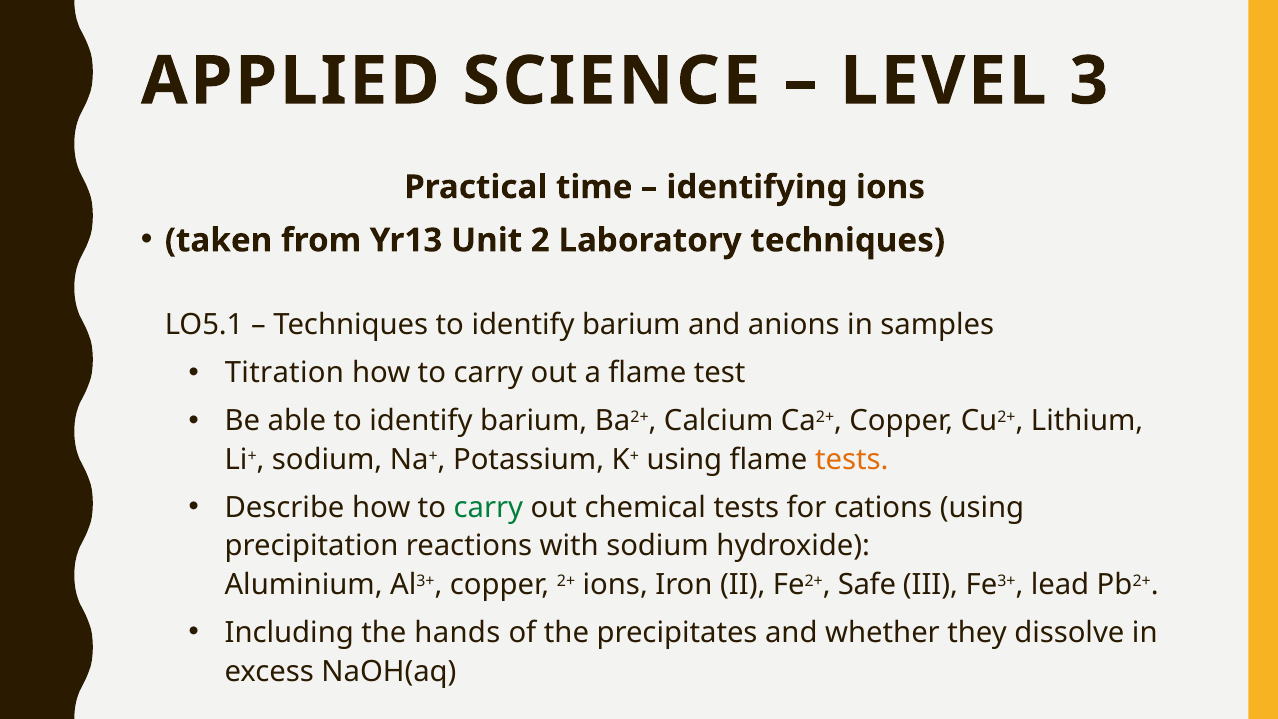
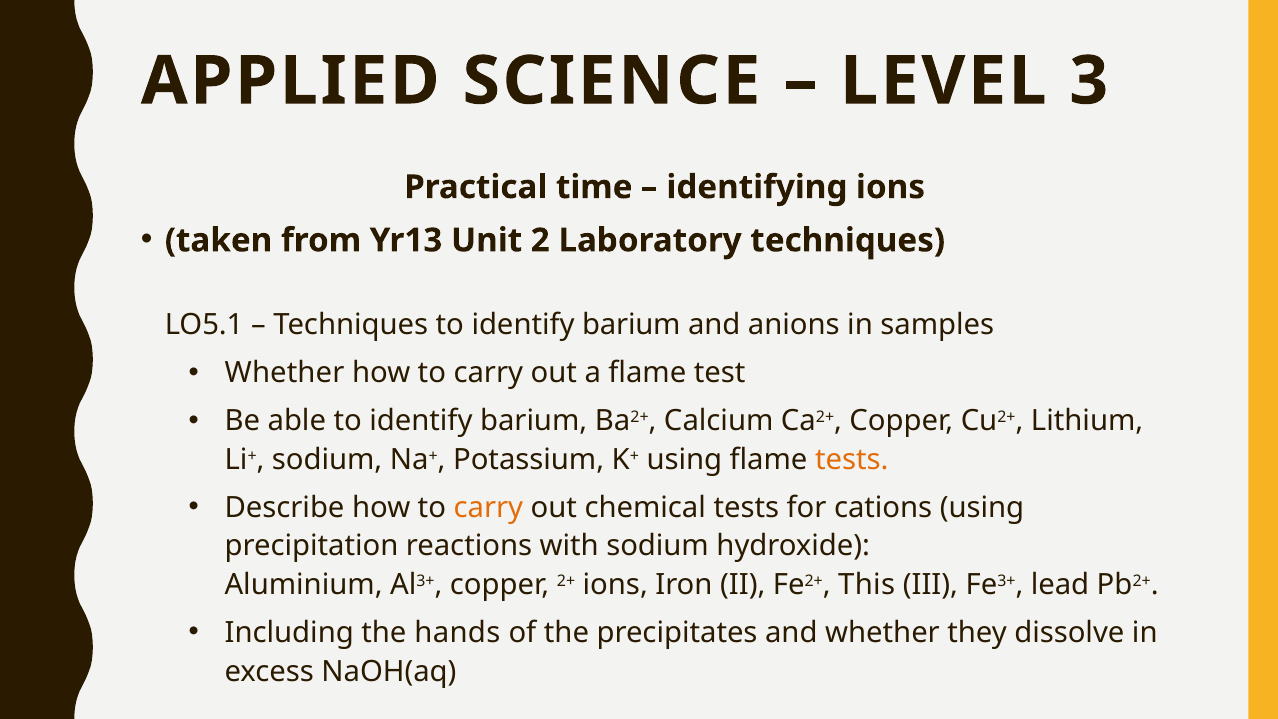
Titration at (284, 373): Titration -> Whether
carry at (488, 508) colour: green -> orange
Safe: Safe -> This
